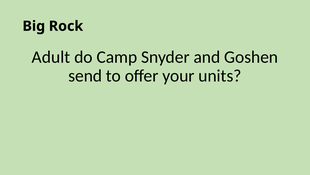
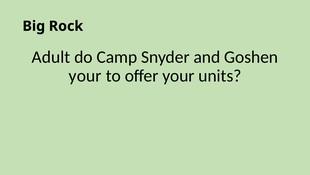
send at (85, 76): send -> your
